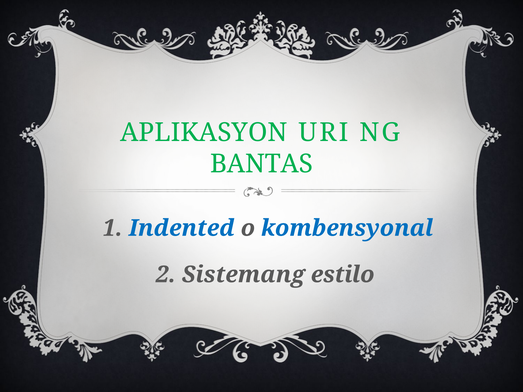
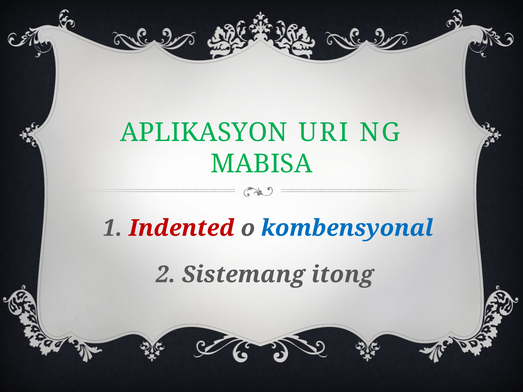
BANTAS: BANTAS -> MABISA
Indented colour: blue -> red
estilo: estilo -> itong
